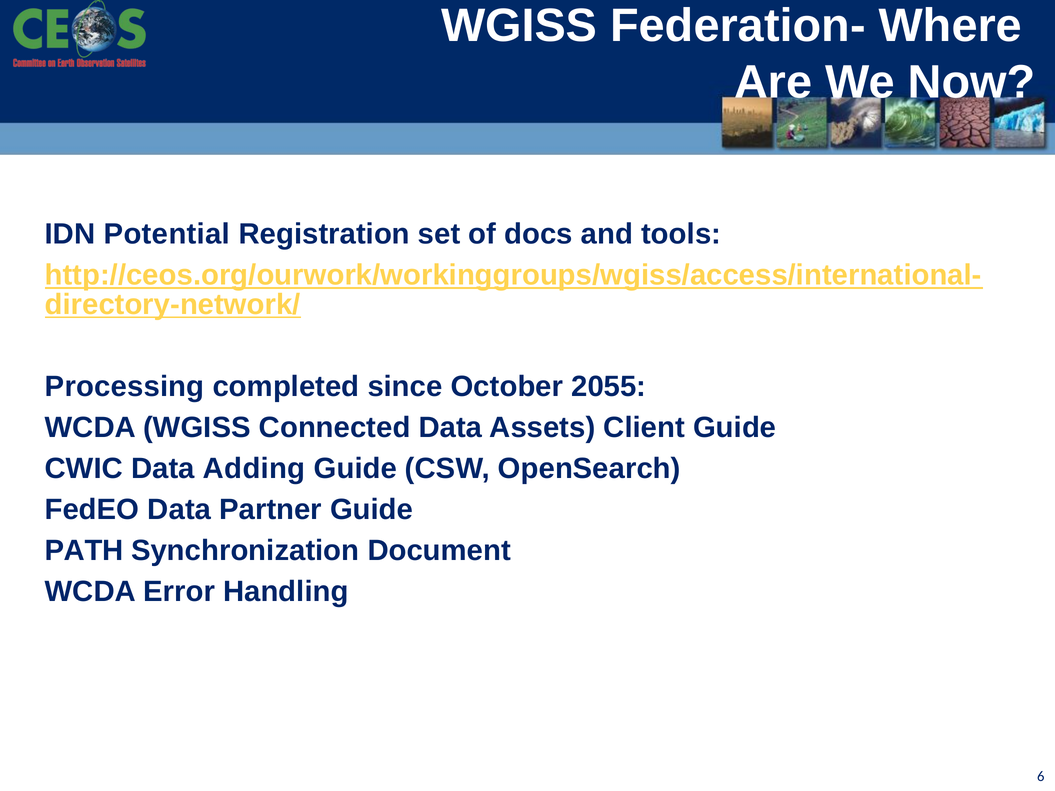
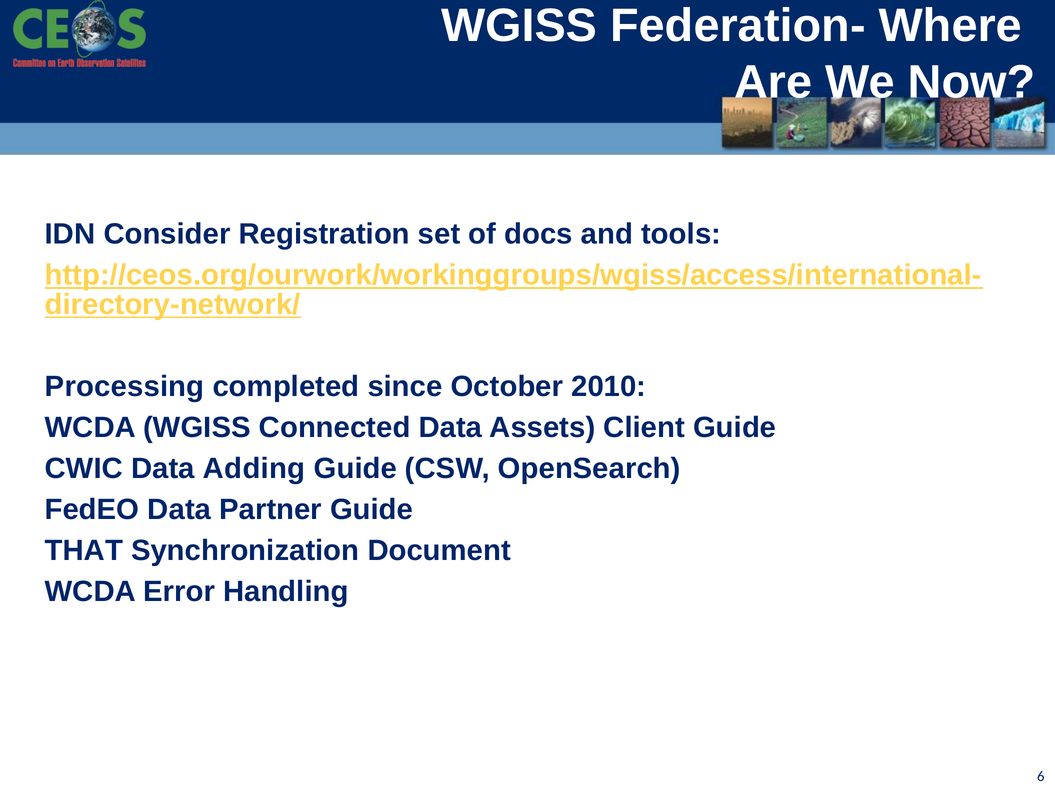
Potential: Potential -> Consider
2055: 2055 -> 2010
PATH: PATH -> THAT
